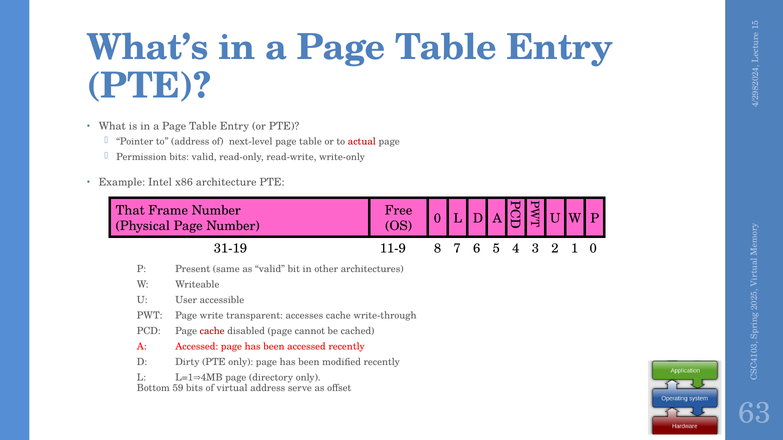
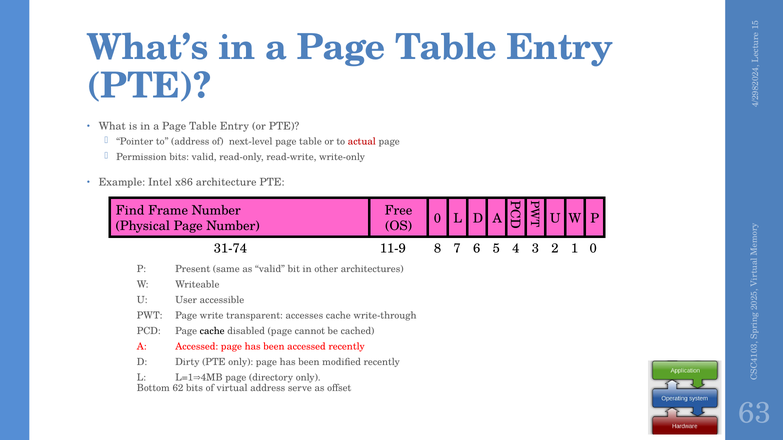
That: That -> Find
31-19: 31-19 -> 31-74
cache at (212, 331) colour: red -> black
59: 59 -> 62
